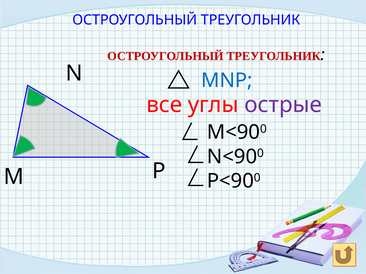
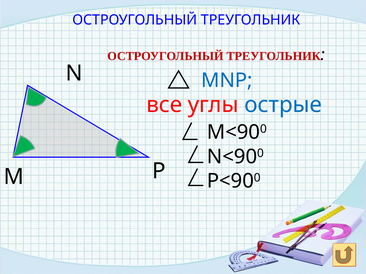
острые colour: purple -> blue
